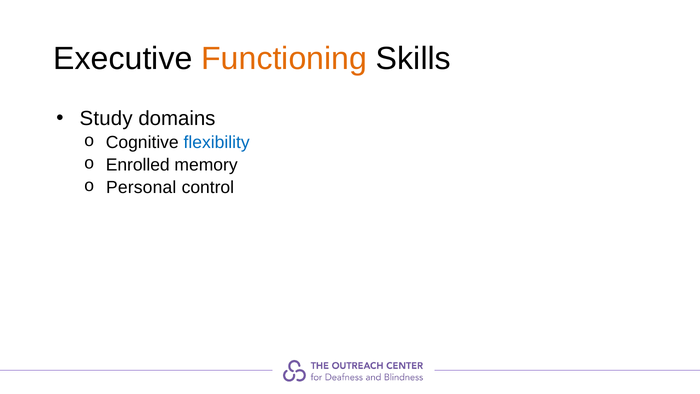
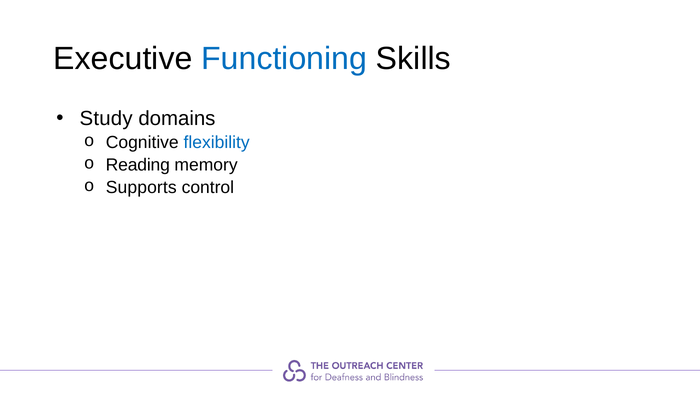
Functioning colour: orange -> blue
Enrolled: Enrolled -> Reading
Personal: Personal -> Supports
